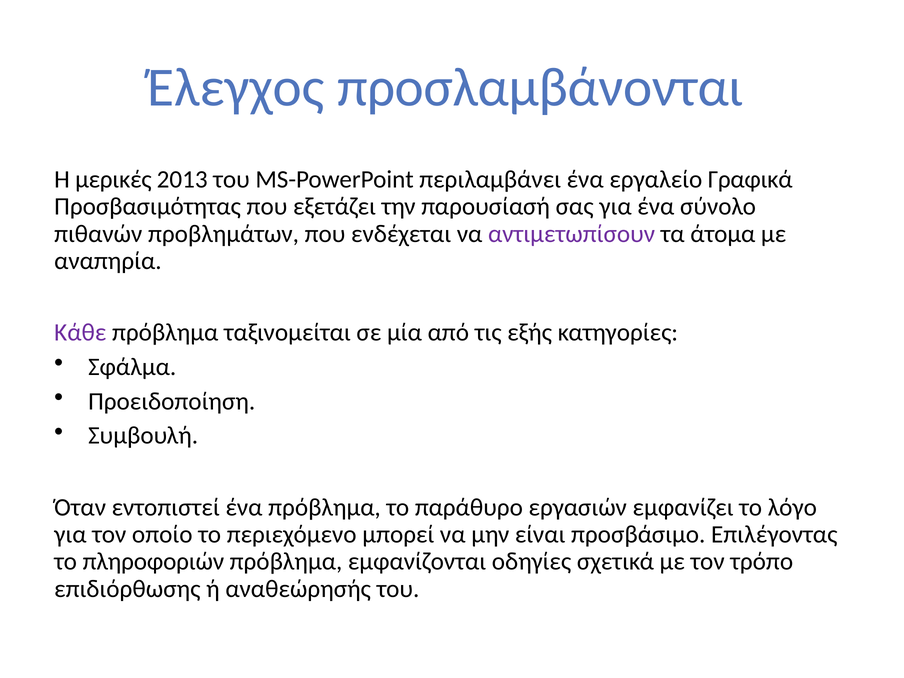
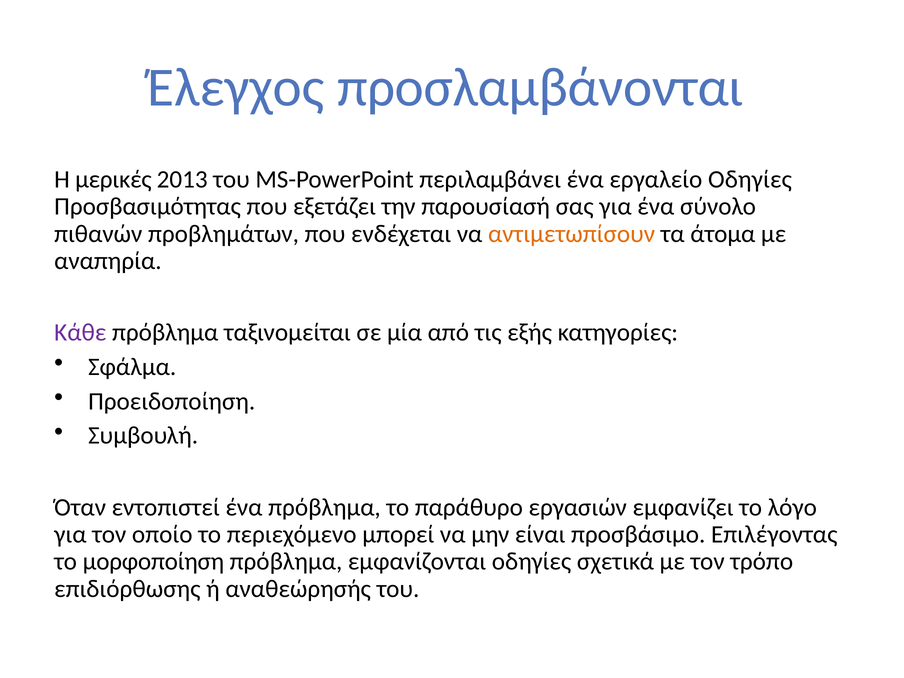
εργαλείο Γραφικά: Γραφικά -> Οδηγίες
αντιμετωπίσουν colour: purple -> orange
πληροφοριών: πληροφοριών -> μορφοποίηση
